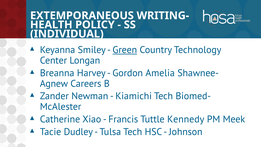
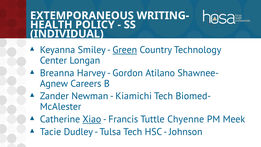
Amelia: Amelia -> Atilano
Xiao underline: none -> present
Kennedy: Kennedy -> Chyenne
